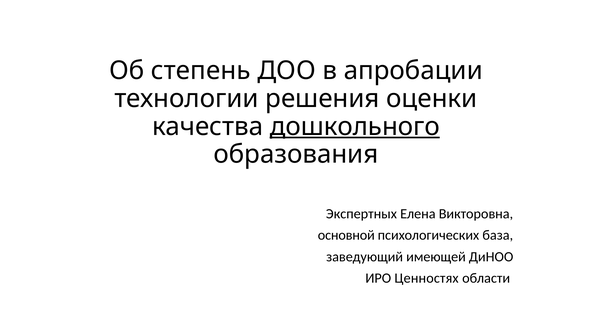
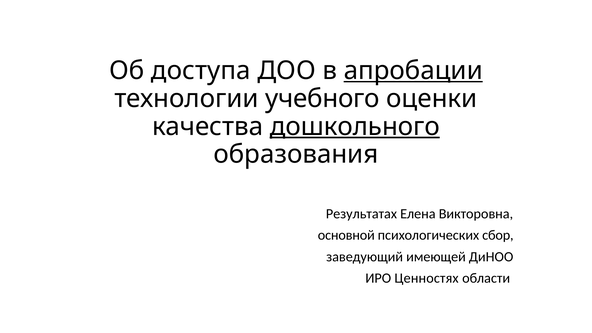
степень: степень -> доступа
апробации underline: none -> present
решения: решения -> учебного
Экспертных: Экспертных -> Результатах
база: база -> сбор
